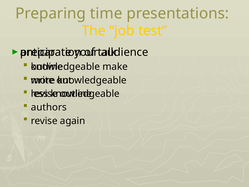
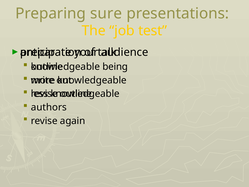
time: time -> sure
make: make -> being
